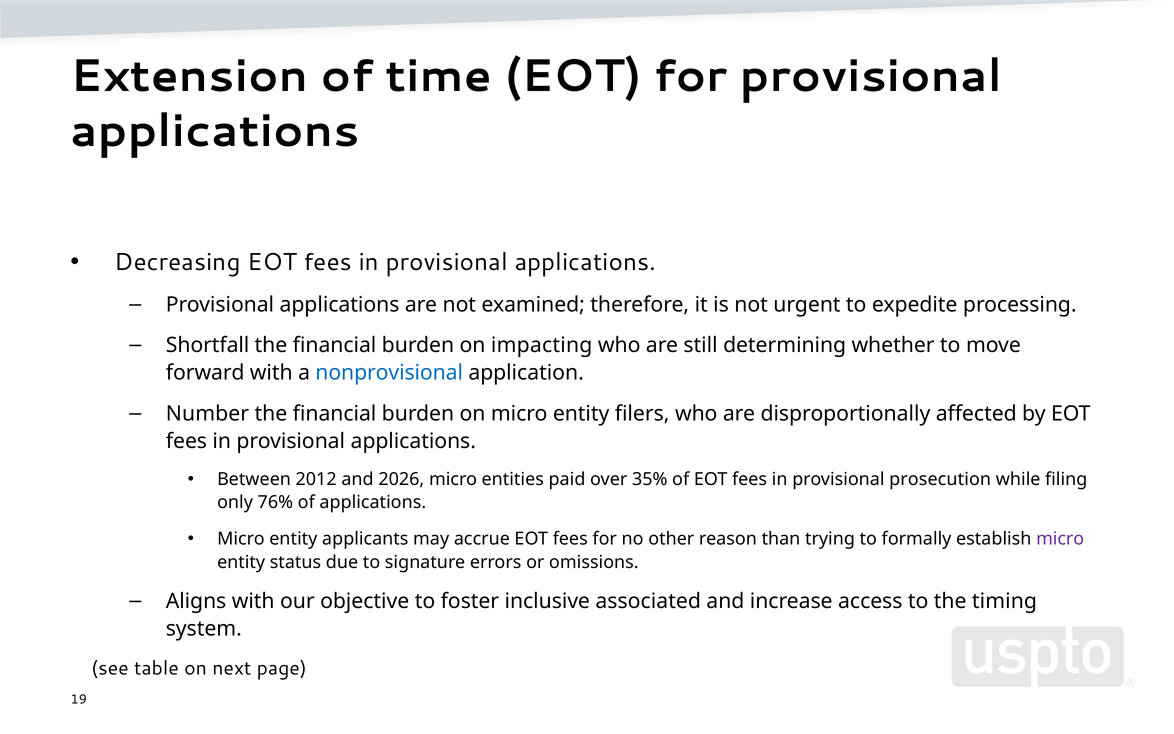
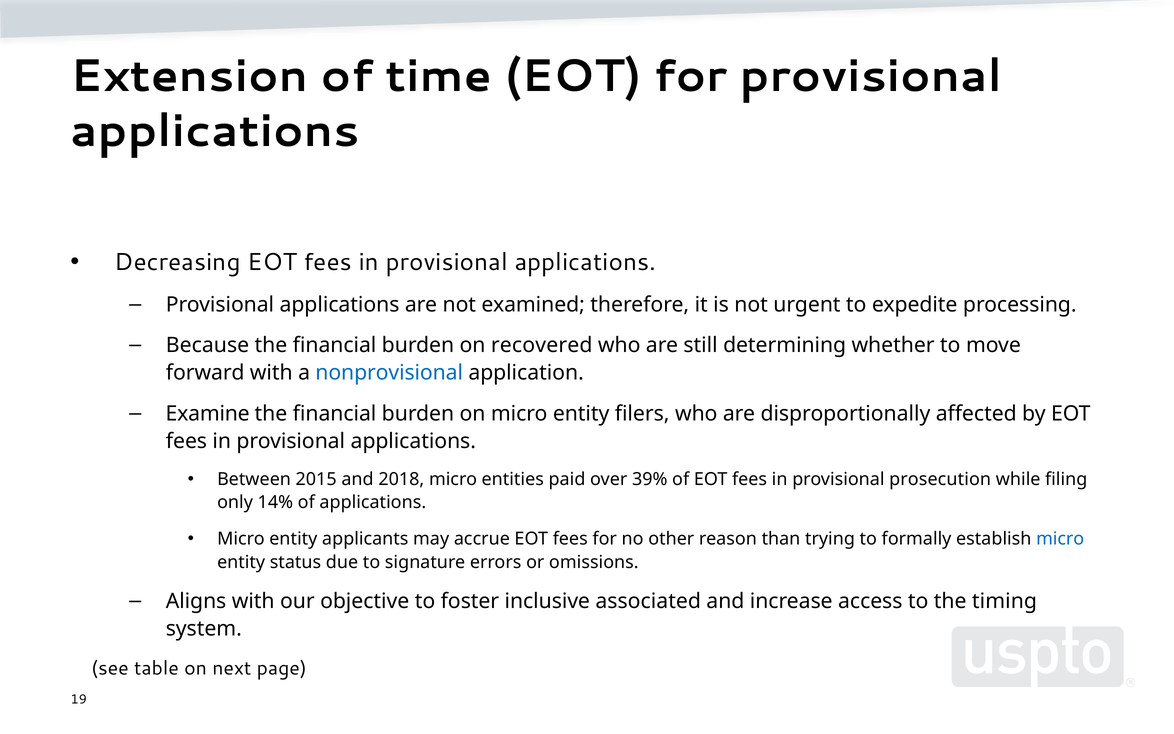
Shortfall: Shortfall -> Because
impacting: impacting -> recovered
Number: Number -> Examine
2012: 2012 -> 2015
2026: 2026 -> 2018
35%: 35% -> 39%
76%: 76% -> 14%
micro at (1060, 539) colour: purple -> blue
